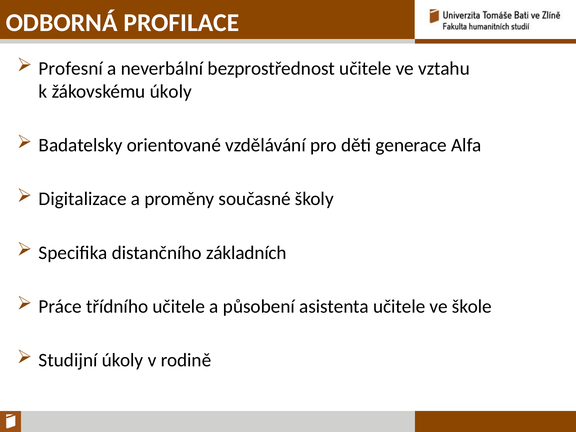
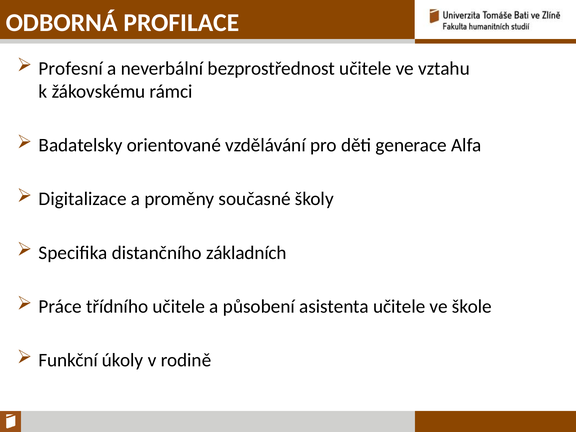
žákovskému úkoly: úkoly -> rámci
Studijní: Studijní -> Funkční
